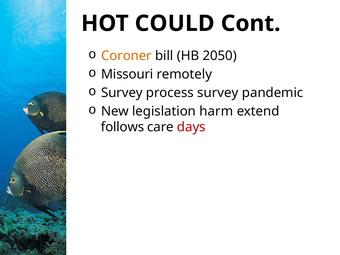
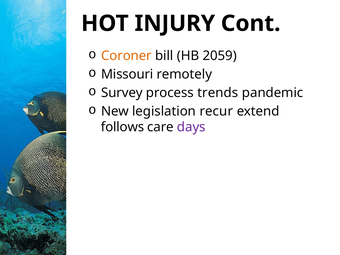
COULD: COULD -> INJURY
2050: 2050 -> 2059
process survey: survey -> trends
harm: harm -> recur
days colour: red -> purple
